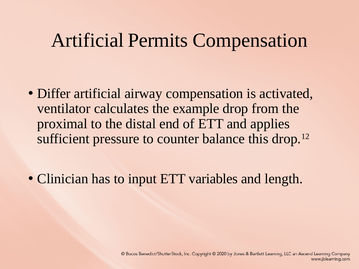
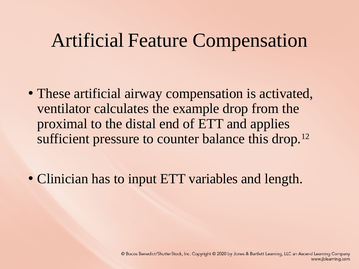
Permits: Permits -> Feature
Differ: Differ -> These
